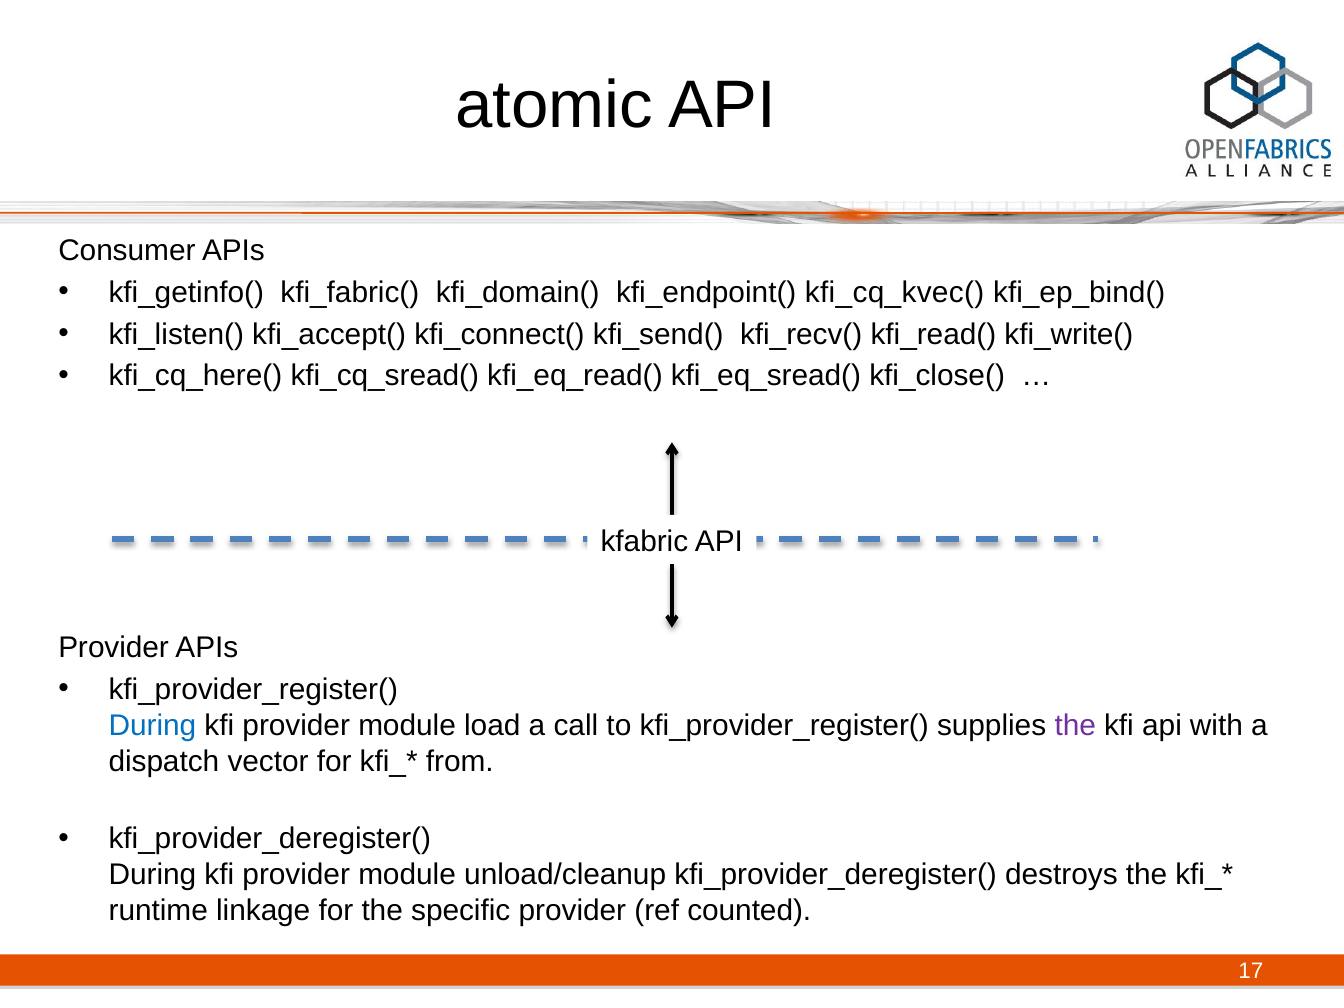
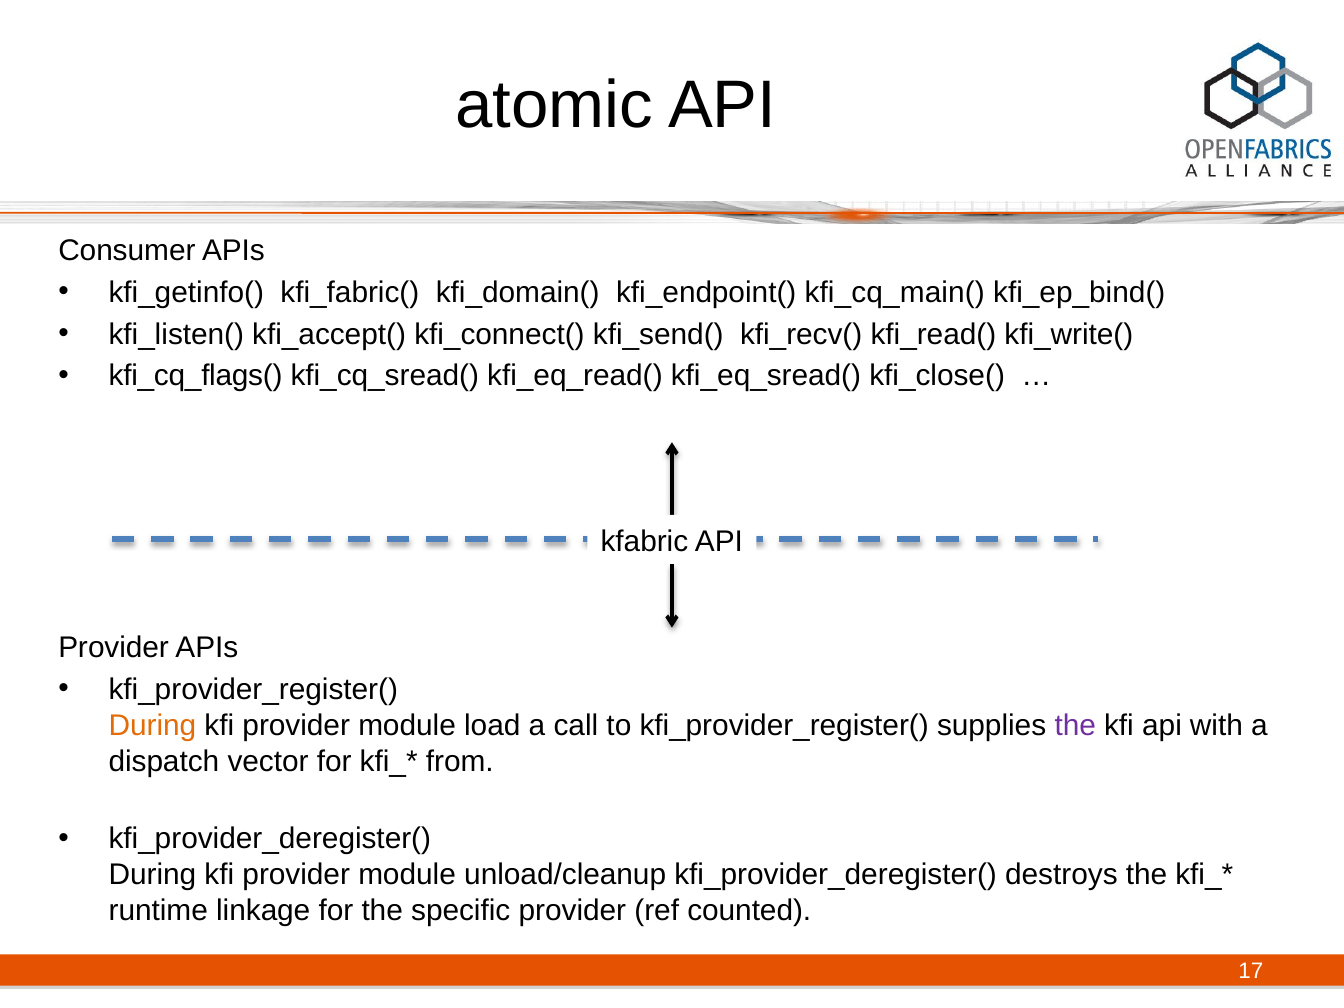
kfi_cq_kvec(: kfi_cq_kvec( -> kfi_cq_main(
kfi_cq_here(: kfi_cq_here( -> kfi_cq_flags(
During at (152, 726) colour: blue -> orange
